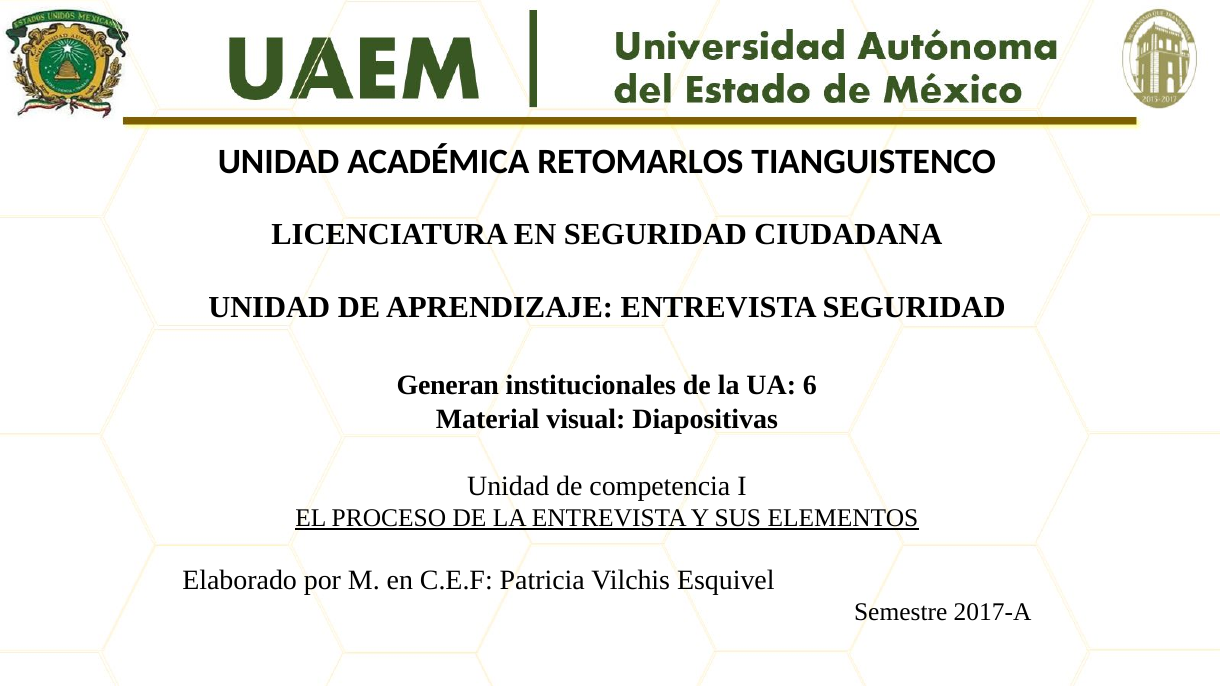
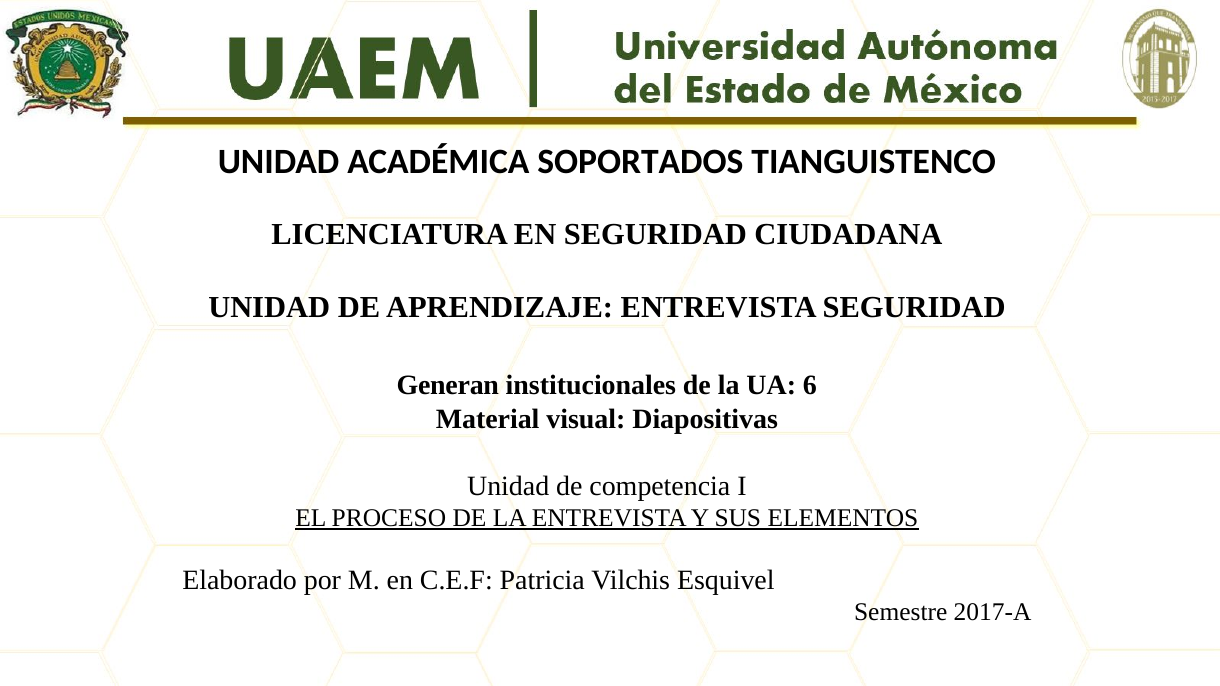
RETOMARLOS: RETOMARLOS -> SOPORTADOS
